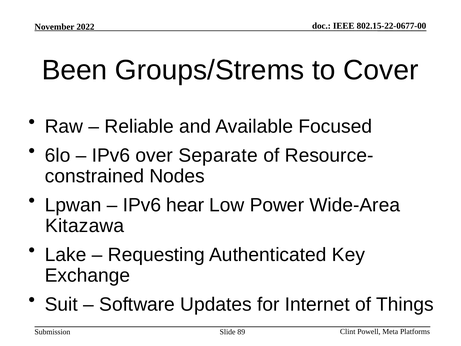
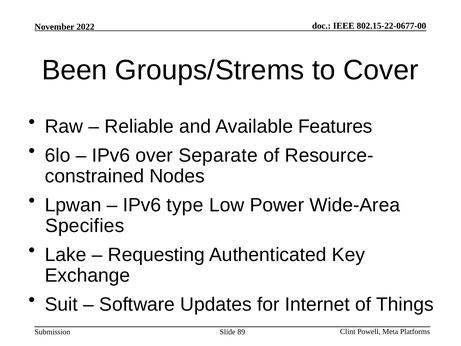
Focused: Focused -> Features
hear: hear -> type
Kitazawa: Kitazawa -> Specifies
